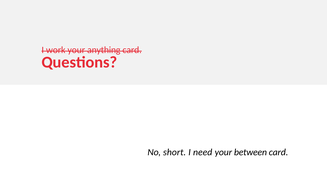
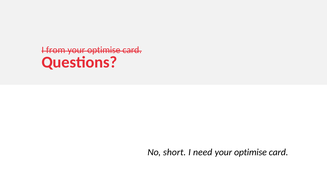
work: work -> from
anything at (104, 50): anything -> optimise
between at (250, 152): between -> optimise
